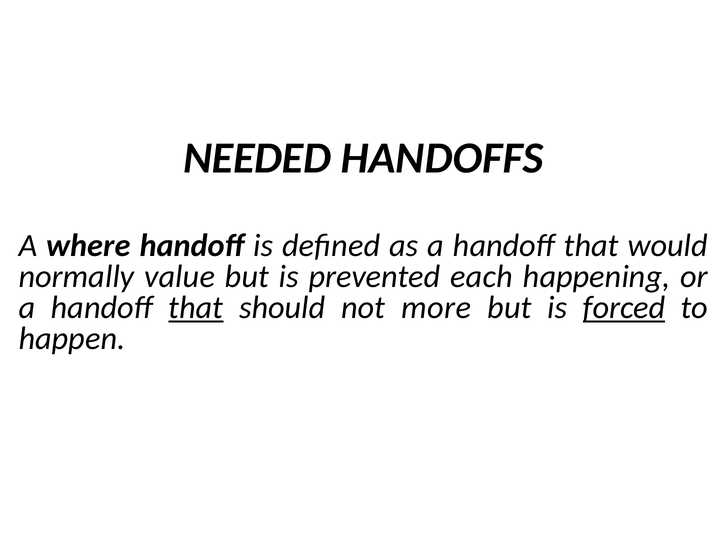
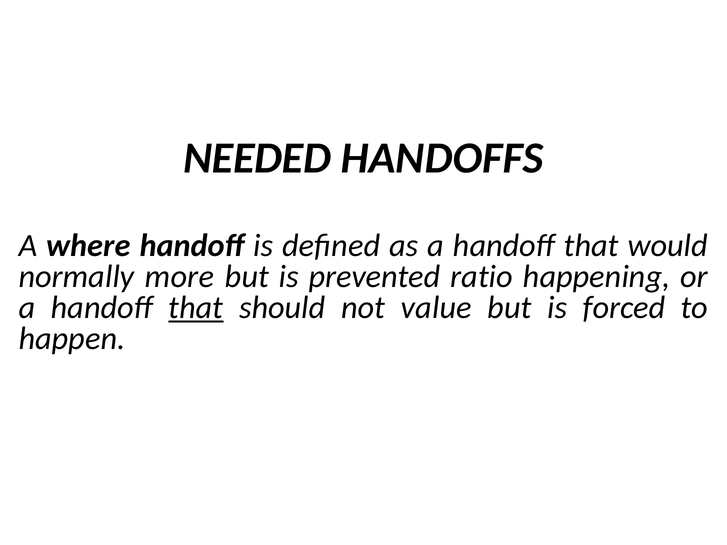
value: value -> more
each: each -> ratio
more: more -> value
forced underline: present -> none
